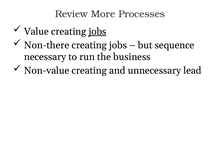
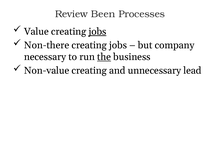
More: More -> Been
sequence: sequence -> company
the underline: none -> present
